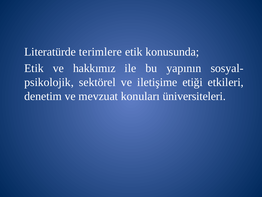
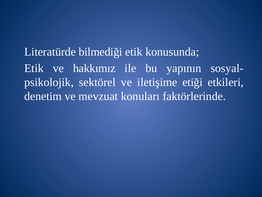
terimlere: terimlere -> bilmediği
üniversiteleri: üniversiteleri -> faktörlerinde
